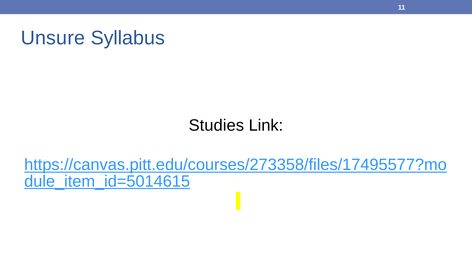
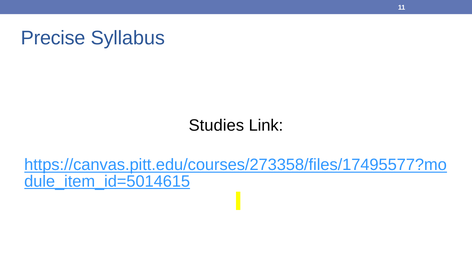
Unsure: Unsure -> Precise
